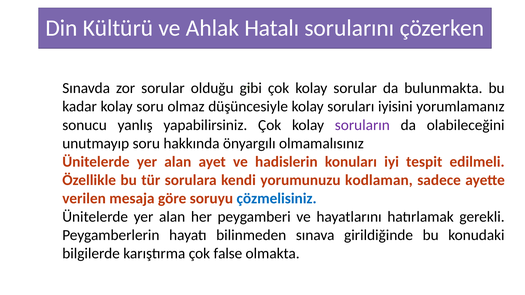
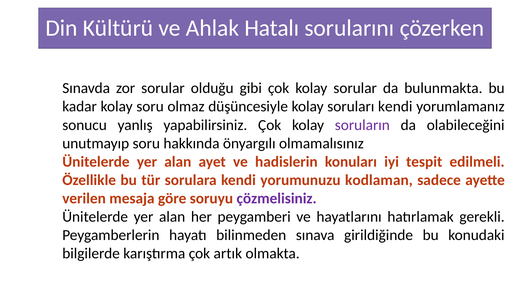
soruları iyisini: iyisini -> kendi
çözmelisiniz colour: blue -> purple
false: false -> artık
